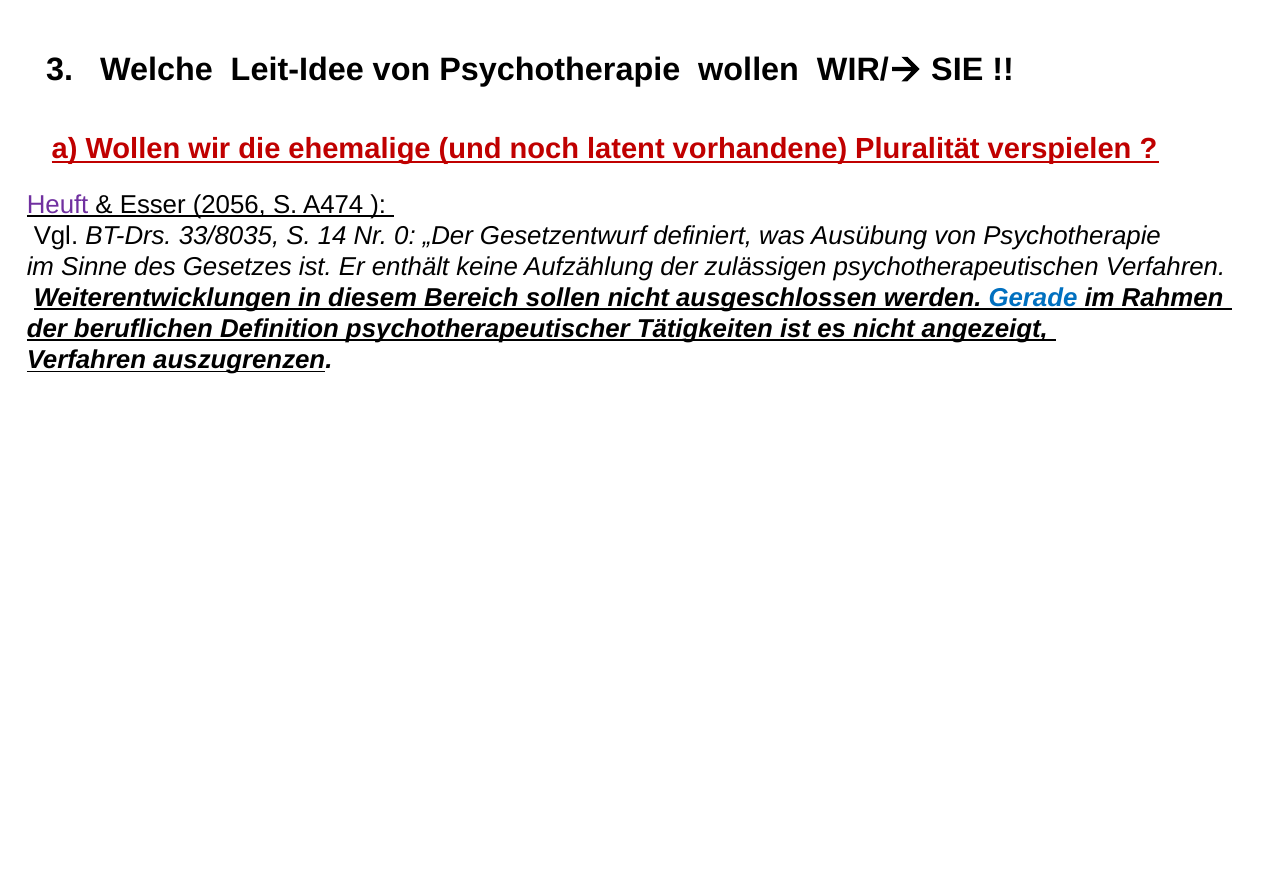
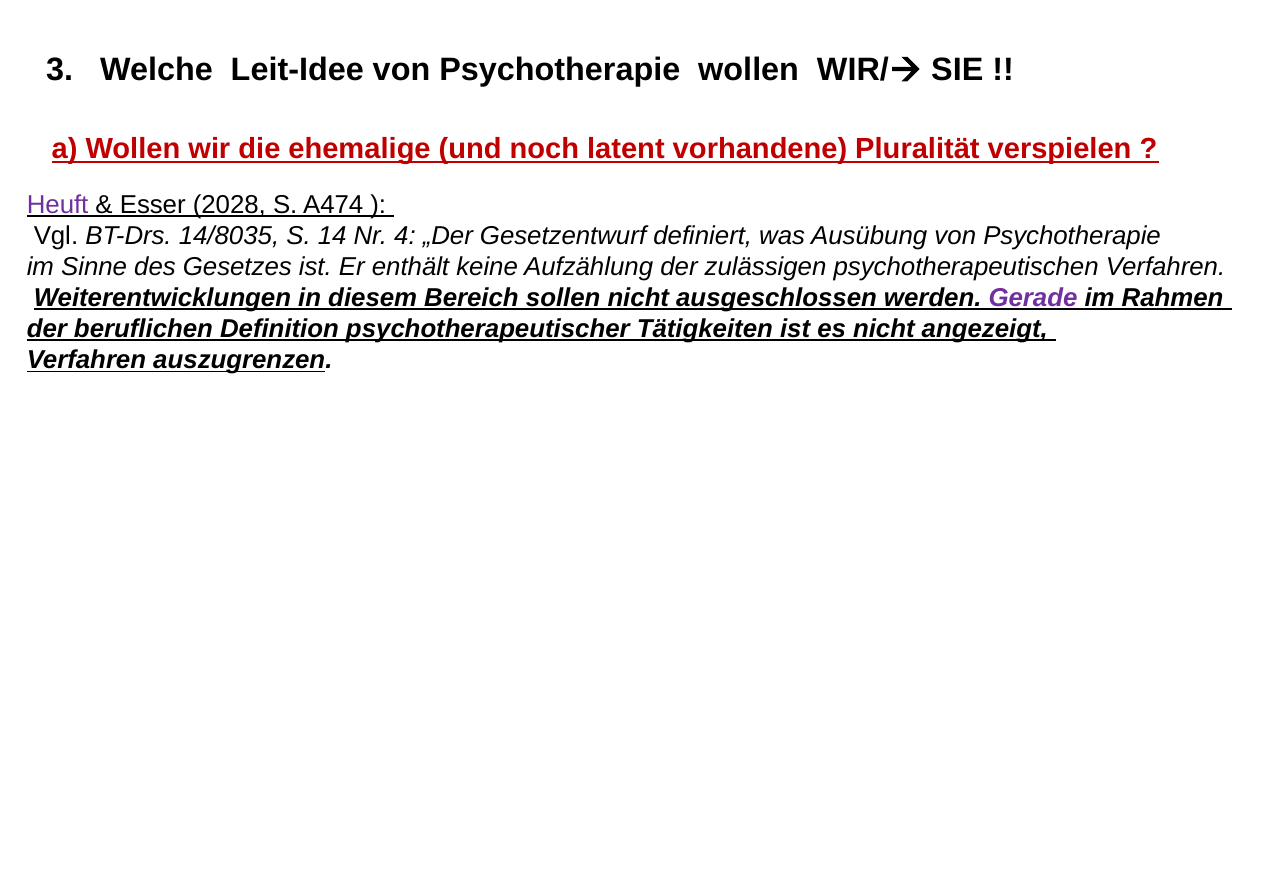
2056: 2056 -> 2028
33/8035: 33/8035 -> 14/8035
0: 0 -> 4
Gerade colour: blue -> purple
